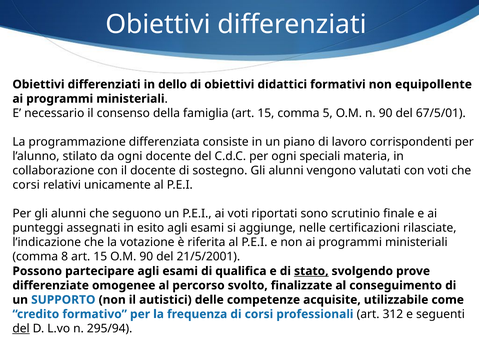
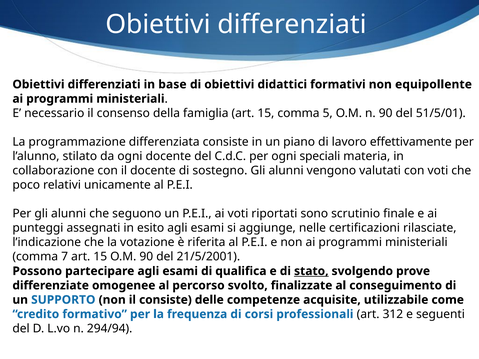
dello: dello -> base
67/5/01: 67/5/01 -> 51/5/01
corrispondenti: corrispondenti -> effettivamente
corsi at (26, 185): corsi -> poco
8: 8 -> 7
il autistici: autistici -> consiste
del at (21, 329) underline: present -> none
295/94: 295/94 -> 294/94
